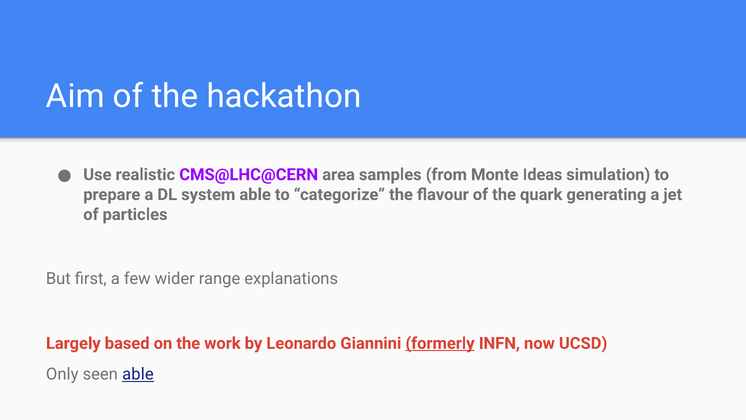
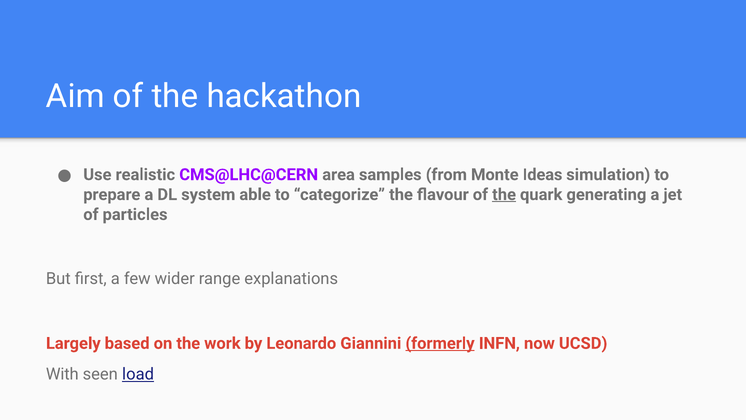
the at (504, 194) underline: none -> present
Only: Only -> With
seen able: able -> load
